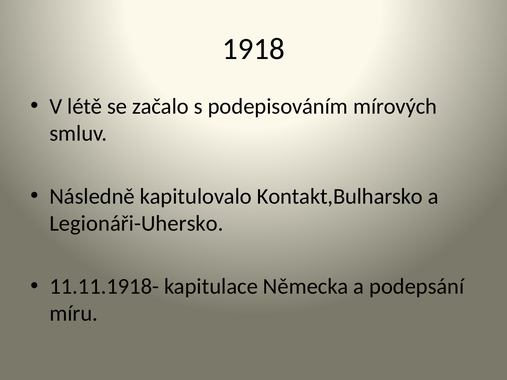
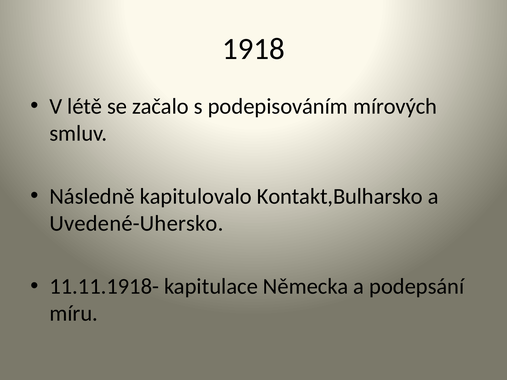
Legionáři-Uhersko: Legionáři-Uhersko -> Uvedené-Uhersko
